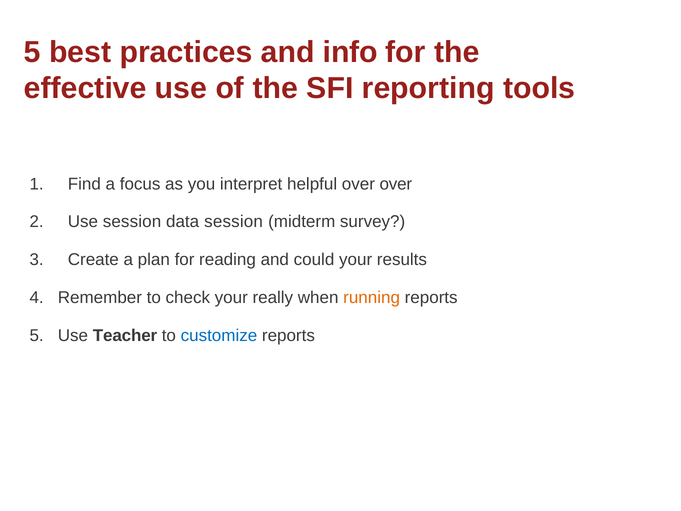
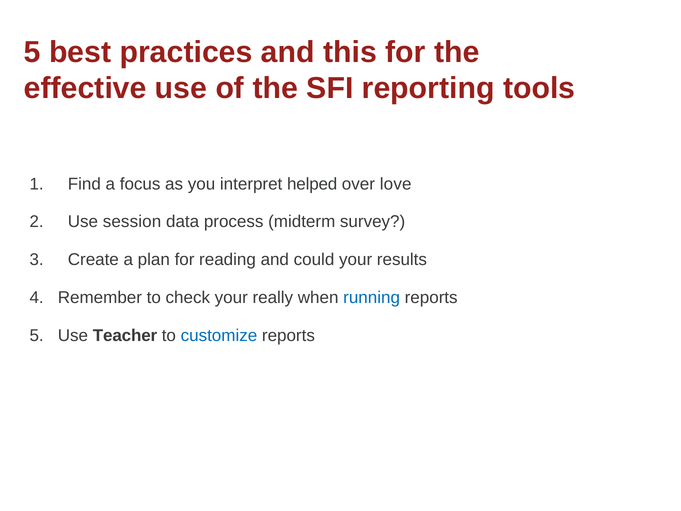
info: info -> this
helpful: helpful -> helped
over over: over -> love
data session: session -> process
running colour: orange -> blue
